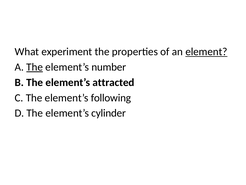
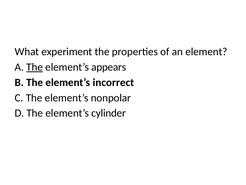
element underline: present -> none
number: number -> appears
attracted: attracted -> incorrect
following: following -> nonpolar
